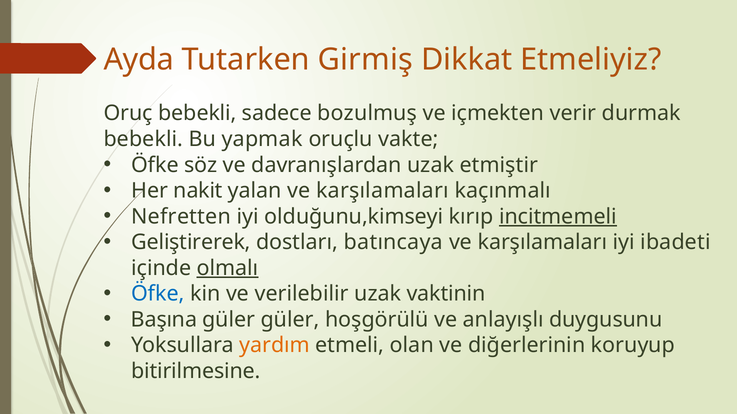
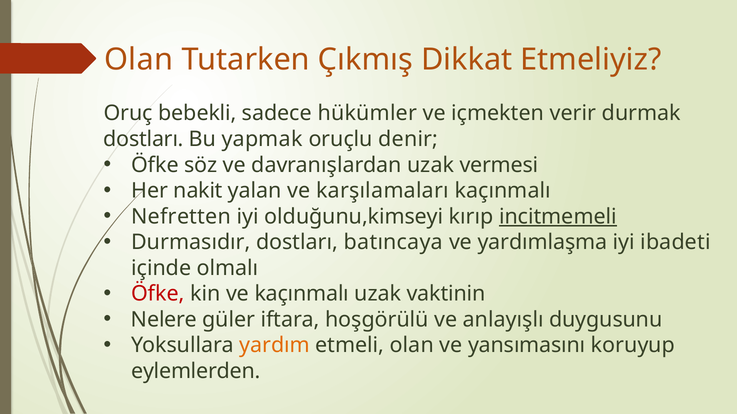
Ayda at (139, 60): Ayda -> Olan
Girmiş: Girmiş -> Çıkmış
bozulmuş: bozulmuş -> hükümler
bebekli at (143, 139): bebekli -> dostları
vakte: vakte -> denir
etmiştir: etmiştir -> vermesi
Geliştirerek: Geliştirerek -> Durmasıdır
karşılamaları at (542, 243): karşılamaları -> yardımlaşma
olmalı underline: present -> none
Öfke at (158, 294) colour: blue -> red
ve verilebilir: verilebilir -> kaçınmalı
Başına: Başına -> Nelere
güler güler: güler -> iftara
diğerlerinin: diğerlerinin -> yansımasını
bitirilmesine: bitirilmesine -> eylemlerden
